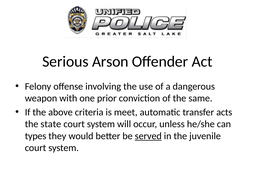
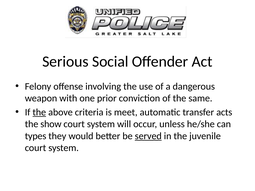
Arson: Arson -> Social
the at (39, 112) underline: none -> present
state: state -> show
